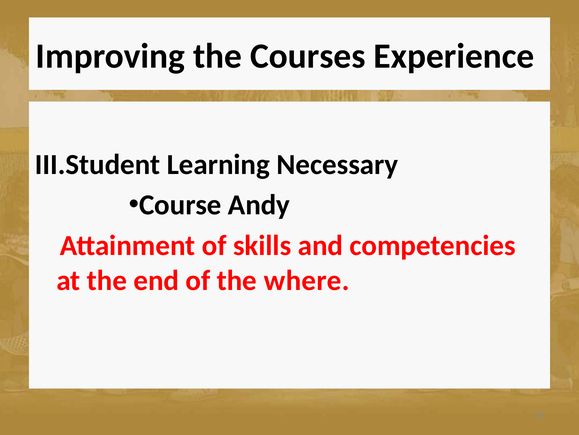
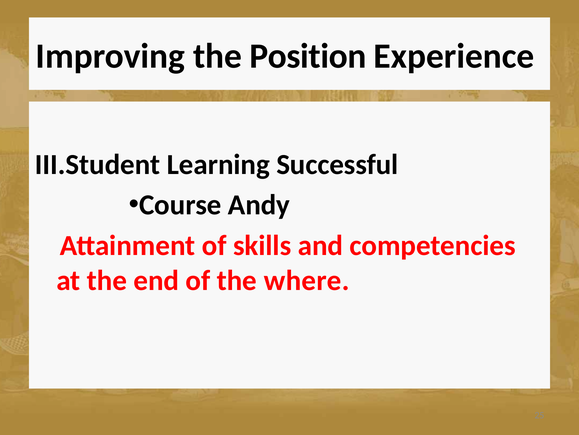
Courses: Courses -> Position
Necessary: Necessary -> Successful
